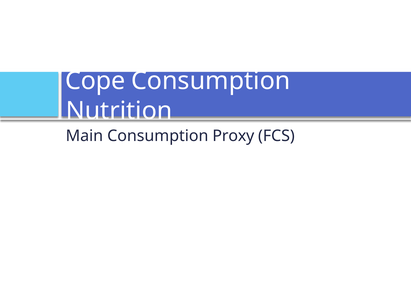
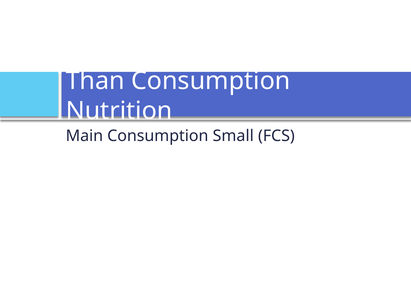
Cope: Cope -> Than
Proxy: Proxy -> Small
